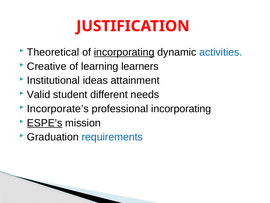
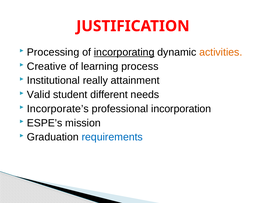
Theoretical: Theoretical -> Processing
activities colour: blue -> orange
learners: learners -> process
ideas: ideas -> really
professional incorporating: incorporating -> incorporation
ESPE’s underline: present -> none
